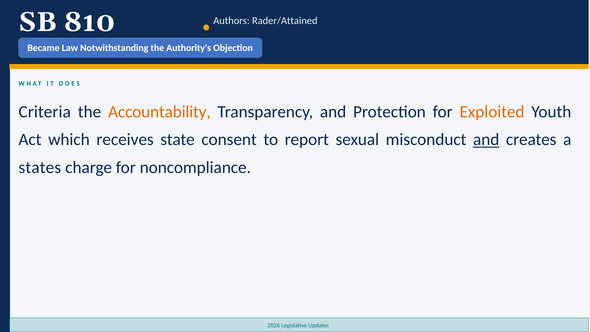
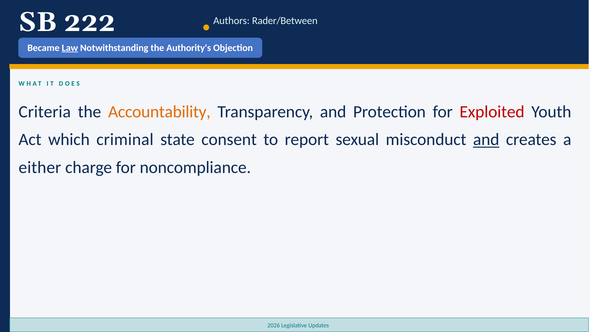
810: 810 -> 222
Rader/Attained: Rader/Attained -> Rader/Between
Law underline: none -> present
Exploited colour: orange -> red
receives: receives -> criminal
states: states -> either
